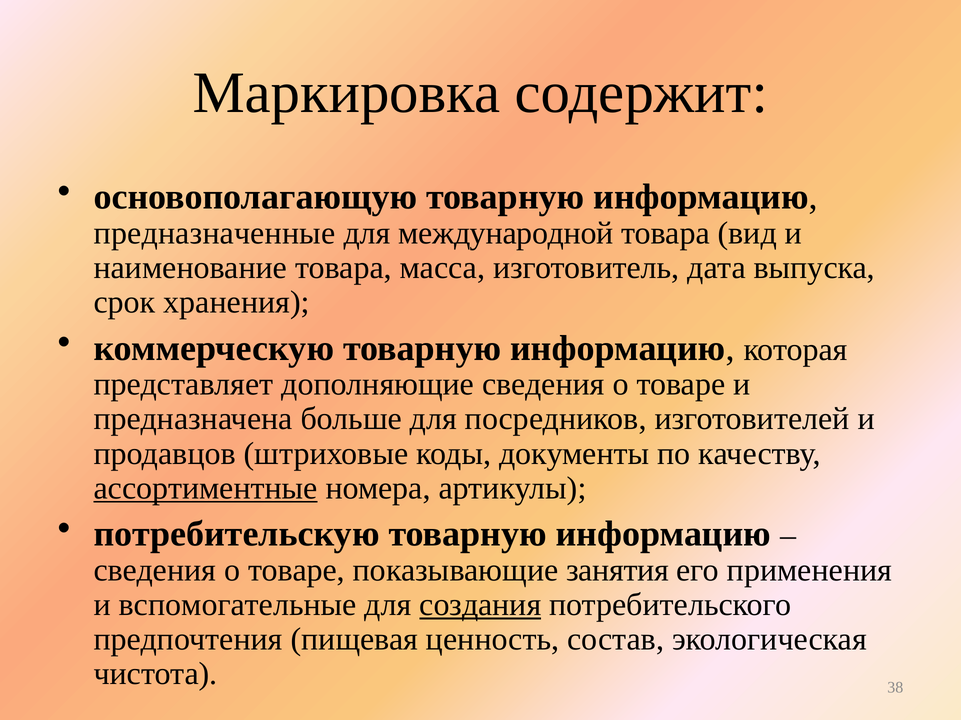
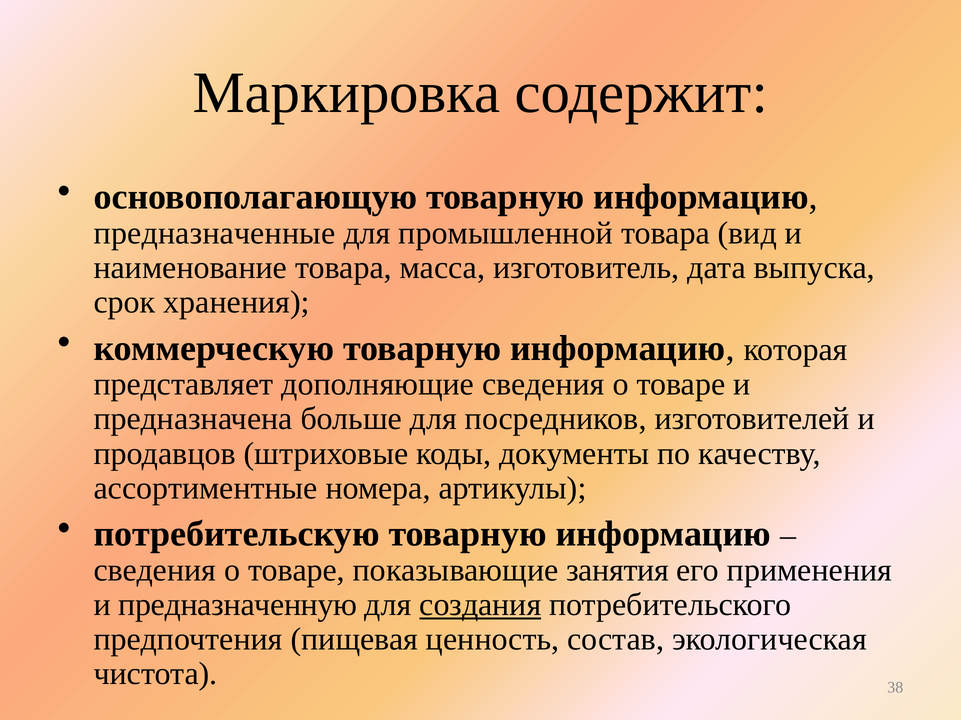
международной: международной -> промышленной
ассортиментные underline: present -> none
вспомогательные: вспомогательные -> предназначенную
